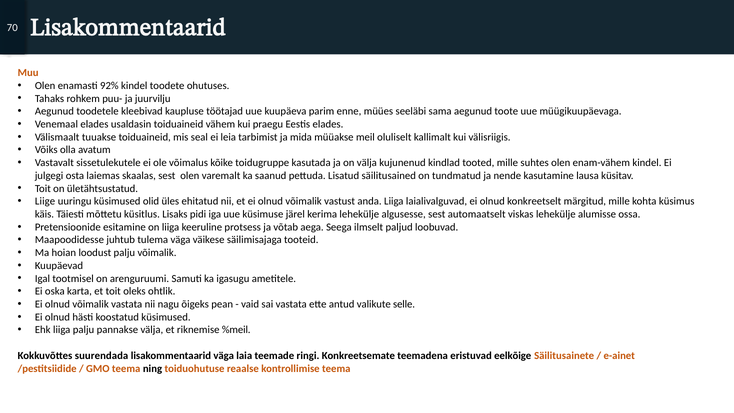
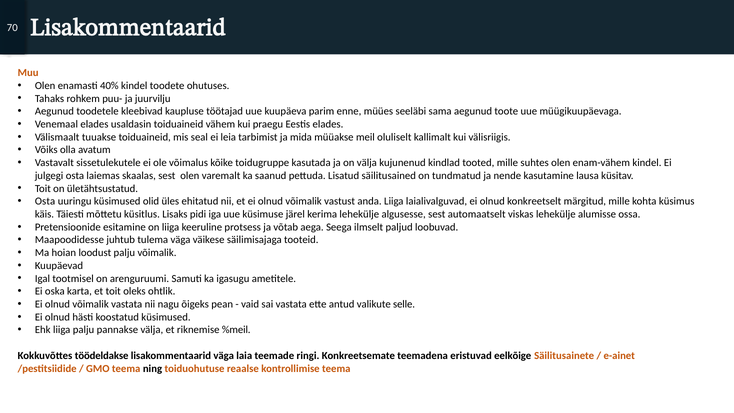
92%: 92% -> 40%
Liige at (45, 201): Liige -> Osta
suurendada: suurendada -> töödeldakse
